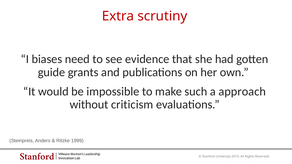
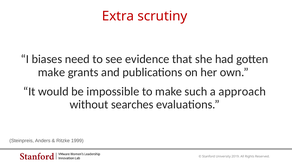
guide at (51, 72): guide -> make
criticism: criticism -> searches
